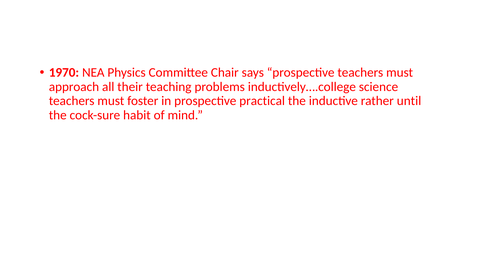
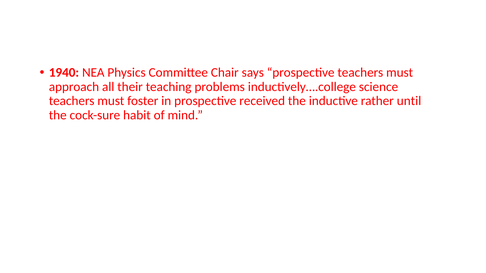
1970: 1970 -> 1940
practical: practical -> received
